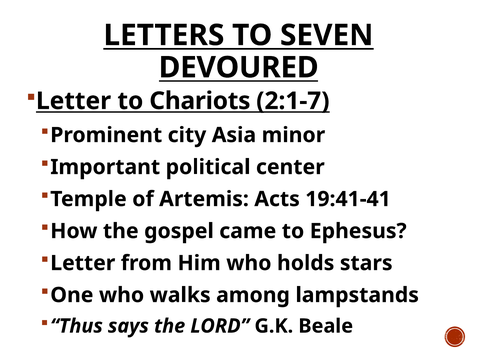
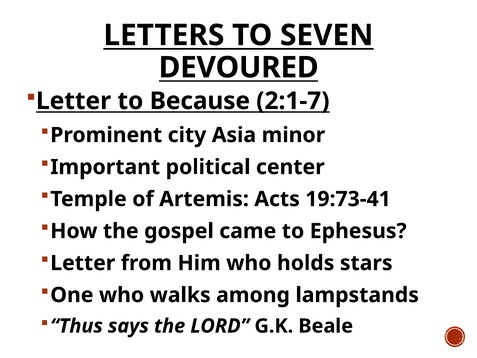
Chariots: Chariots -> Because
19:41-41: 19:41-41 -> 19:73-41
